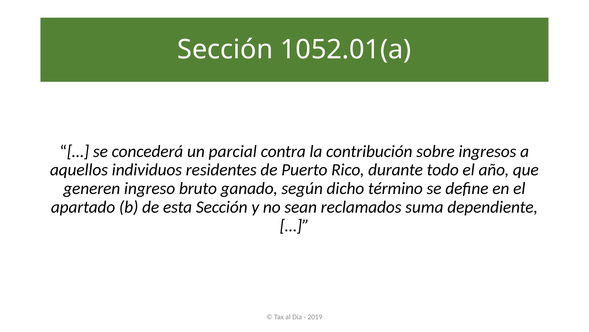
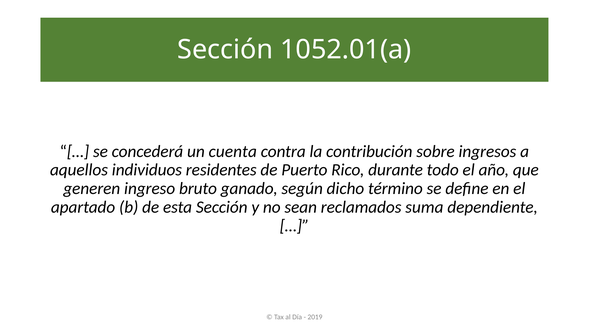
parcial: parcial -> cuenta
